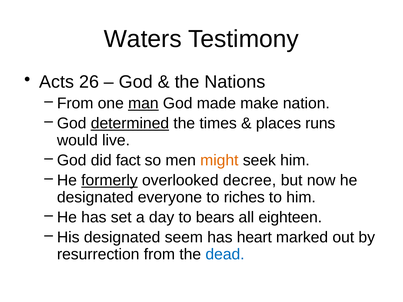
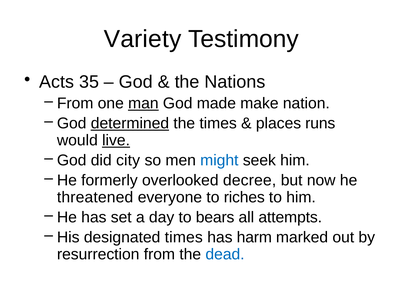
Waters: Waters -> Variety
26: 26 -> 35
live underline: none -> present
fact: fact -> city
might colour: orange -> blue
formerly underline: present -> none
designated at (95, 197): designated -> threatened
eighteen: eighteen -> attempts
designated seem: seem -> times
heart: heart -> harm
